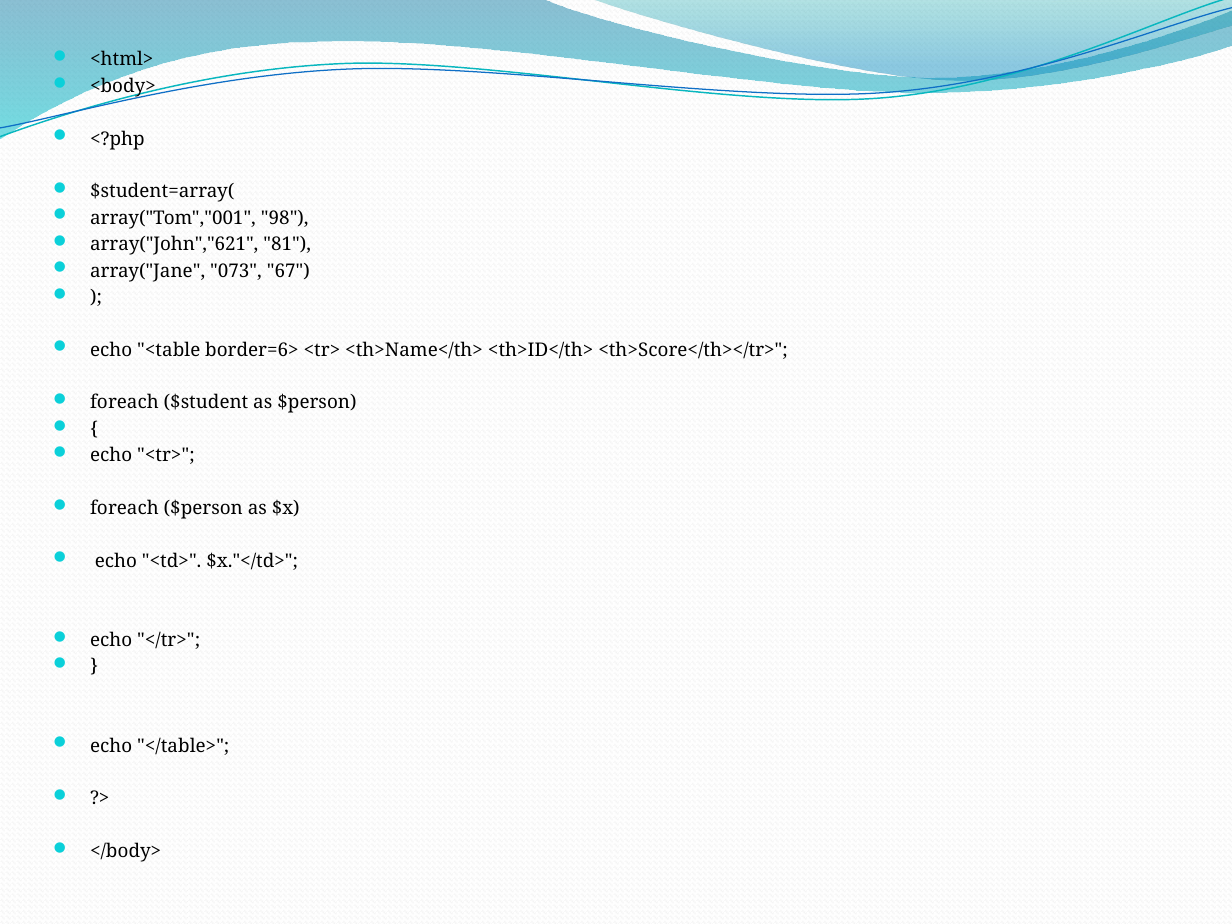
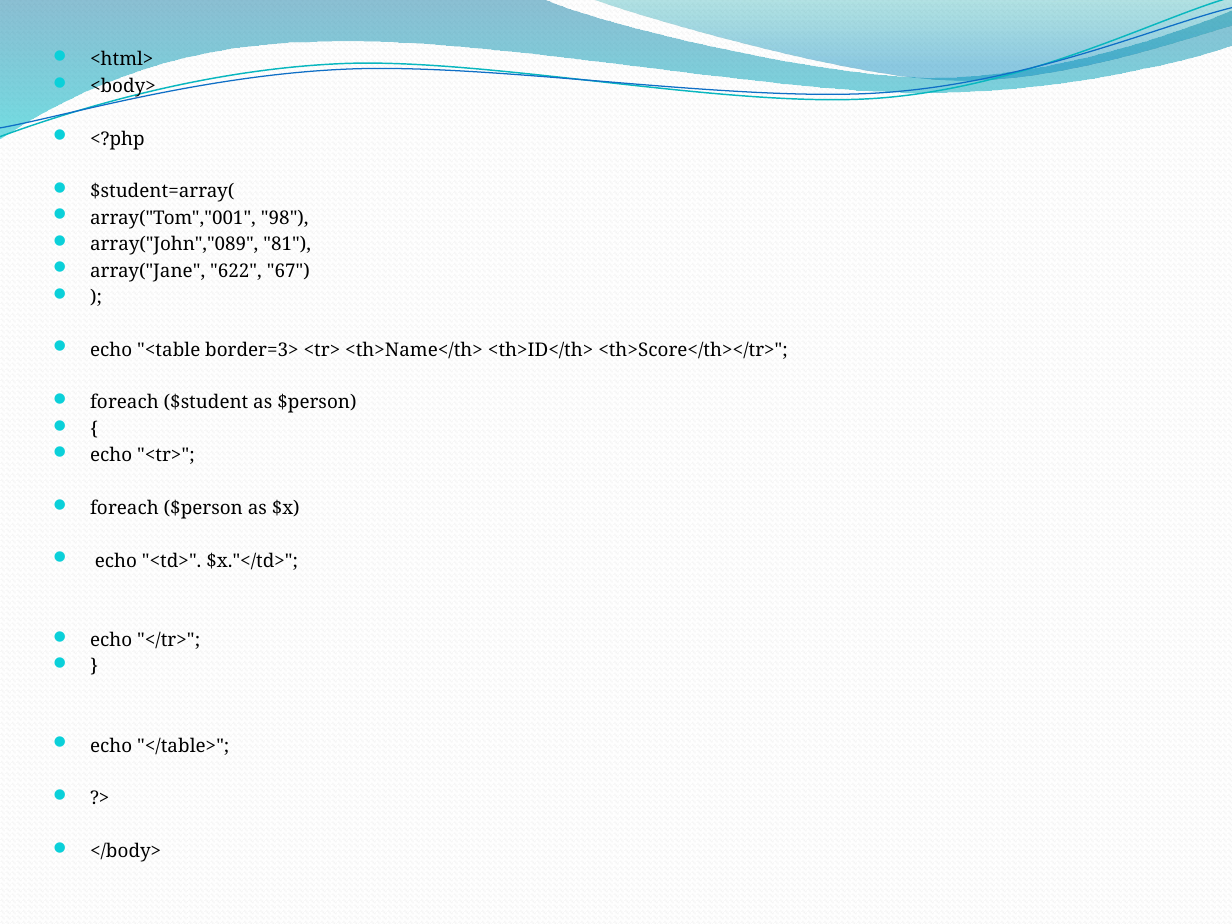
array("John","621: array("John","621 -> array("John","089
073: 073 -> 622
border=6>: border=6> -> border=3>
